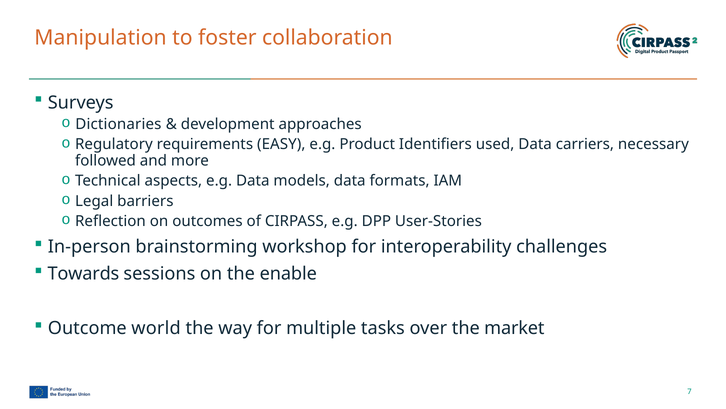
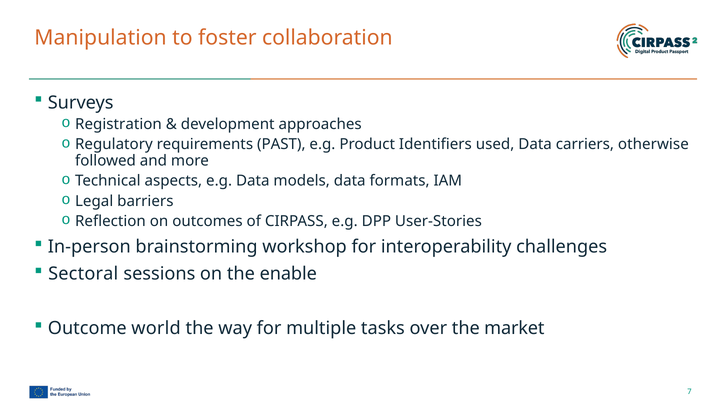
Dictionaries: Dictionaries -> Registration
EASY: EASY -> PAST
necessary: necessary -> otherwise
Towards: Towards -> Sectoral
